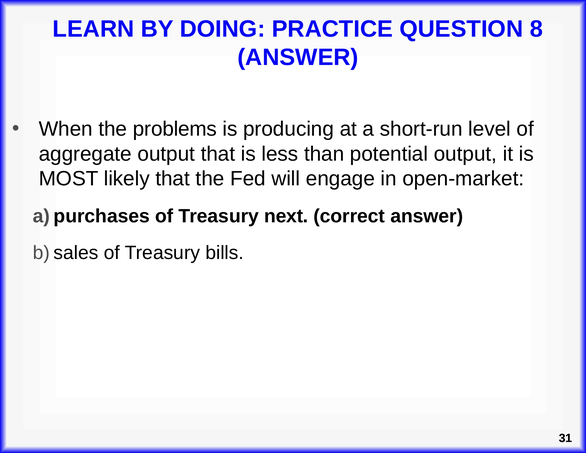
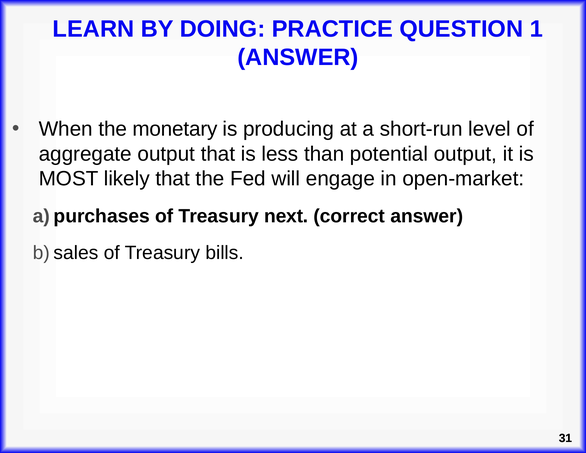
8: 8 -> 1
problems: problems -> monetary
